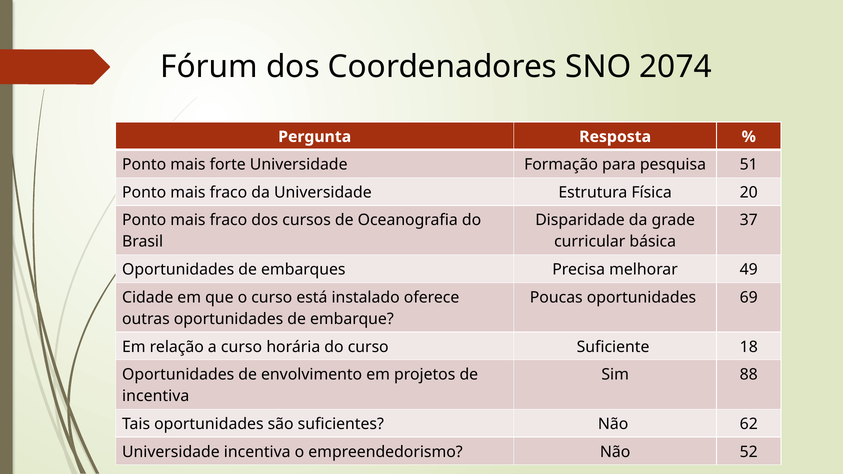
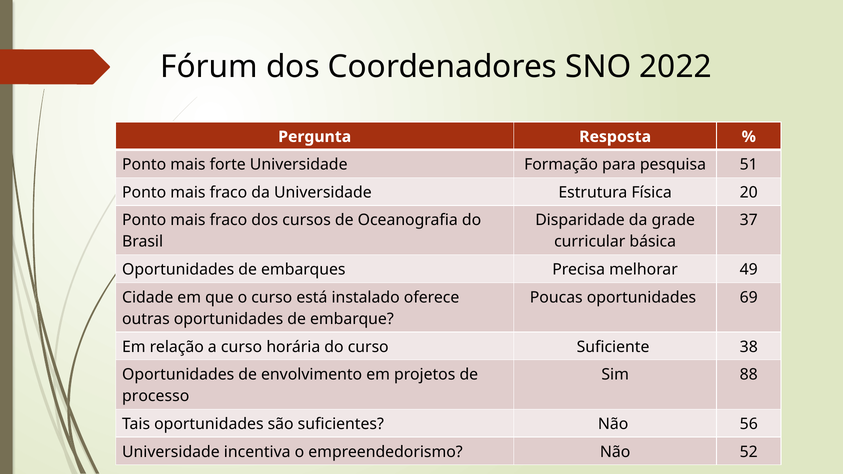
2074: 2074 -> 2022
18: 18 -> 38
incentiva at (156, 396): incentiva -> processo
62: 62 -> 56
